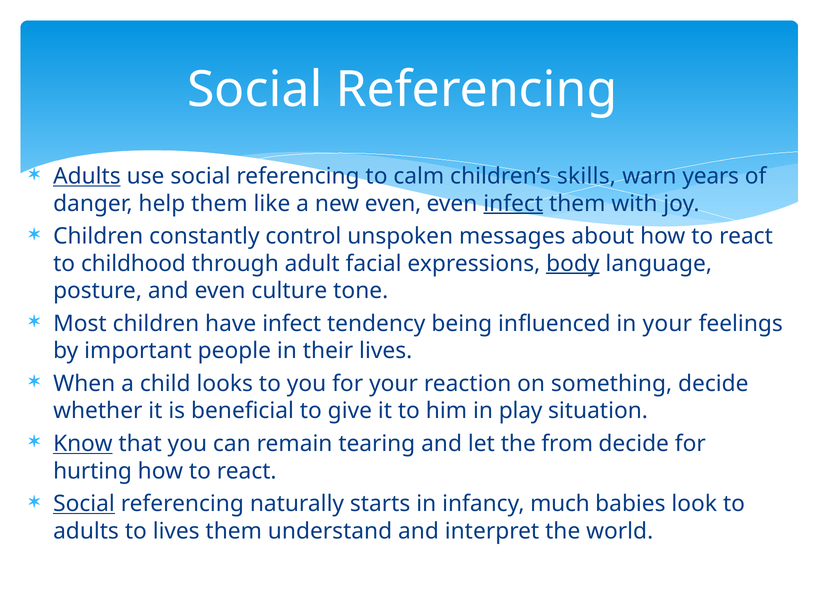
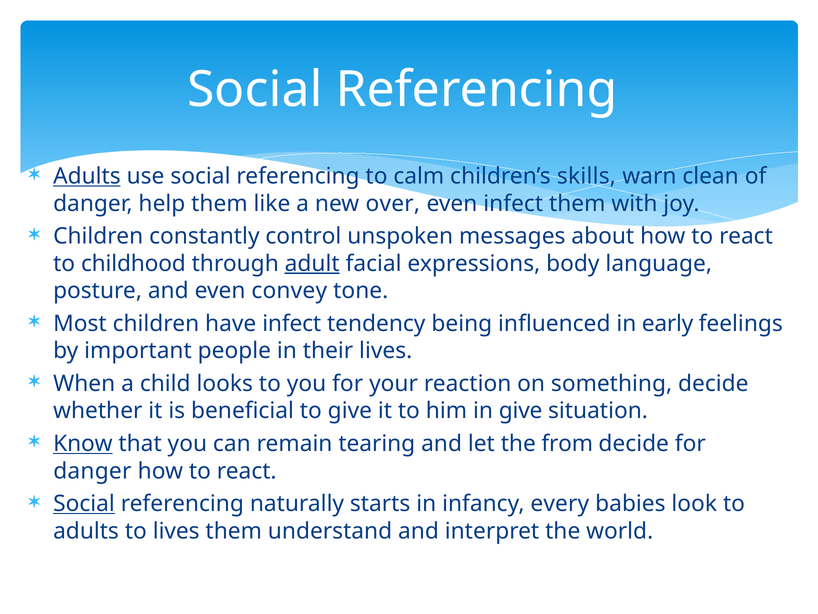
years: years -> clean
new even: even -> over
infect at (513, 203) underline: present -> none
adult underline: none -> present
body underline: present -> none
culture: culture -> convey
in your: your -> early
in play: play -> give
hurting at (93, 471): hurting -> danger
much: much -> every
